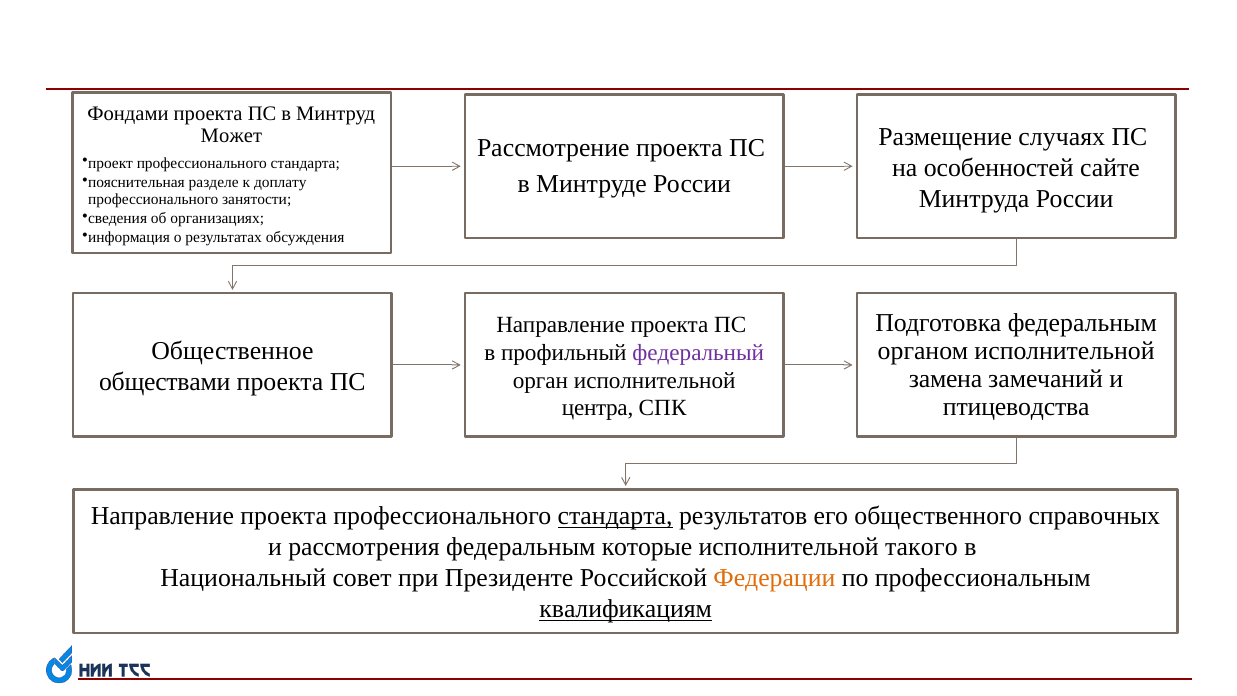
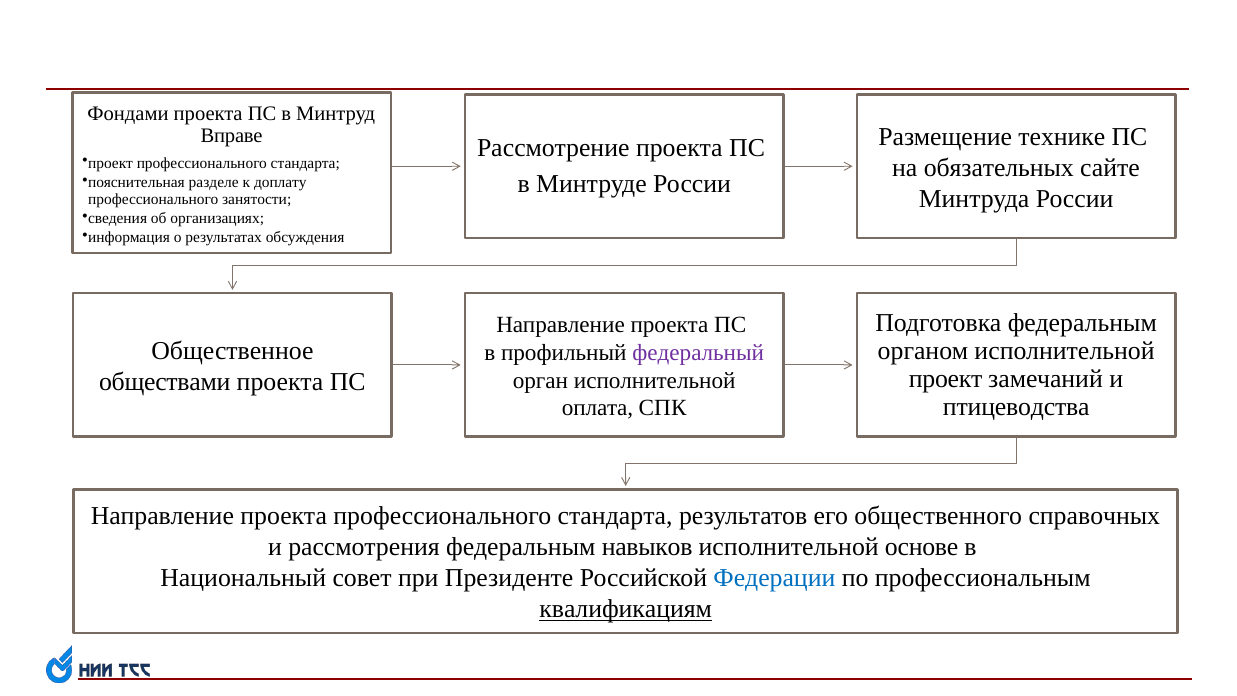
случаях: случаях -> технике
Может: Может -> Вправе
особенностей: особенностей -> обязательных
замена at (946, 379): замена -> проект
центра: центра -> оплата
стандарта at (615, 516) underline: present -> none
которые: которые -> навыков
такого: такого -> основе
Федерации colour: orange -> blue
